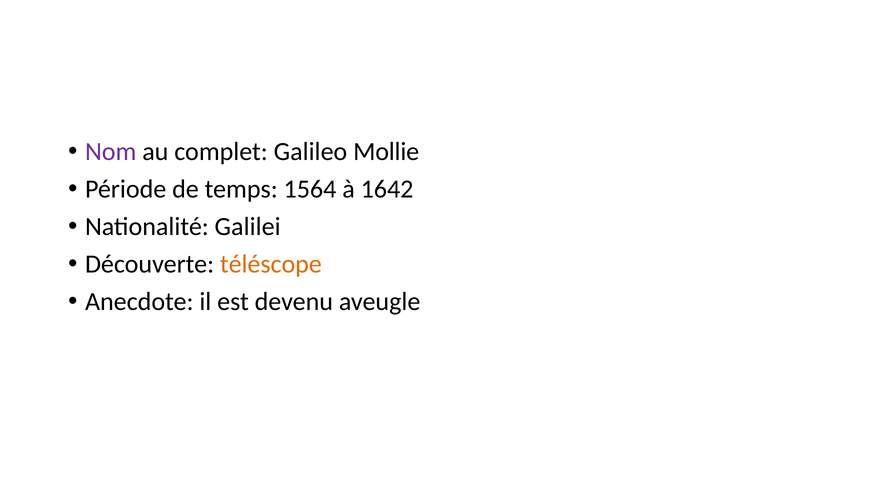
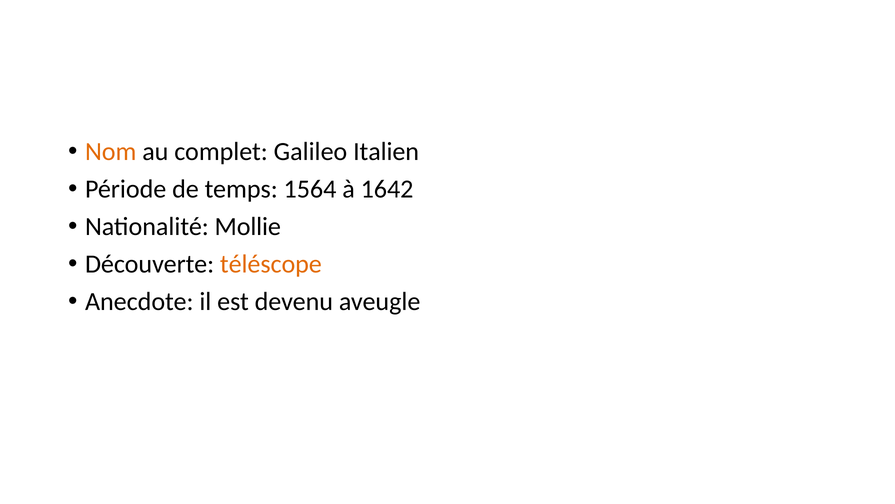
Nom colour: purple -> orange
Mollie: Mollie -> Italien
Galilei: Galilei -> Mollie
